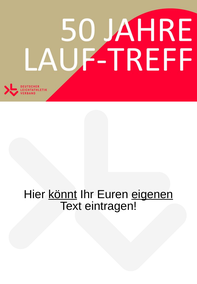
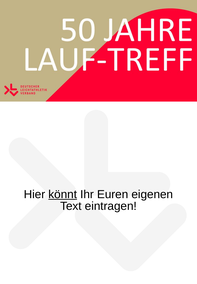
eigenen underline: present -> none
